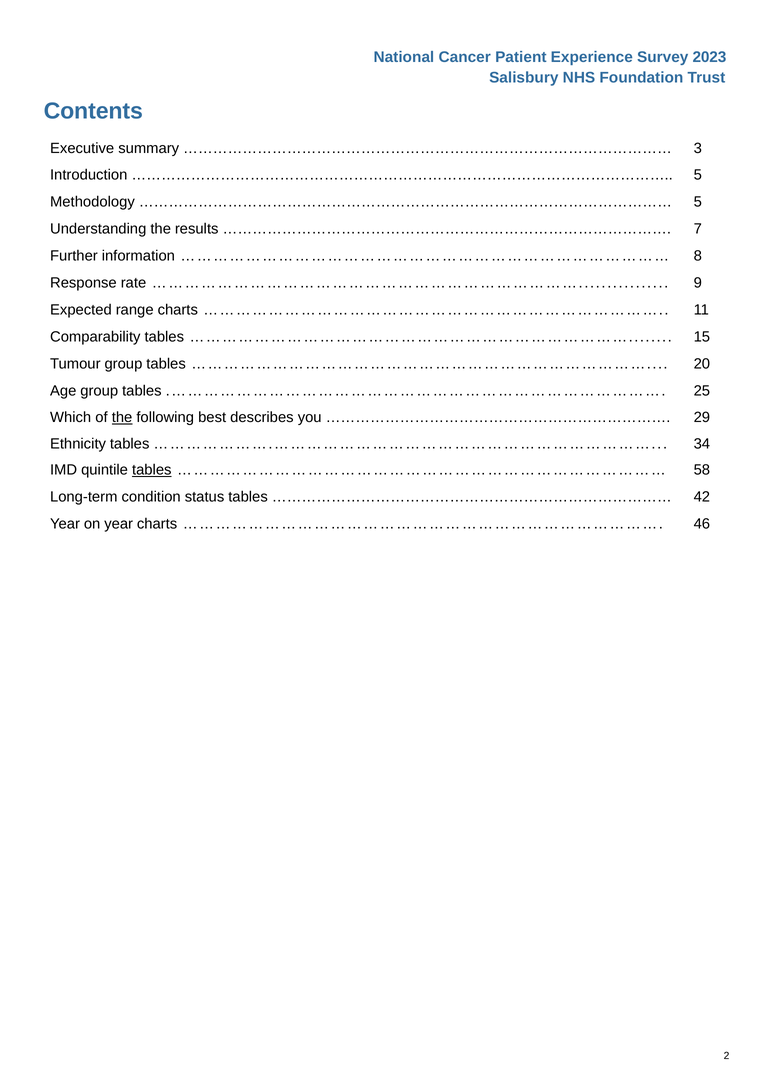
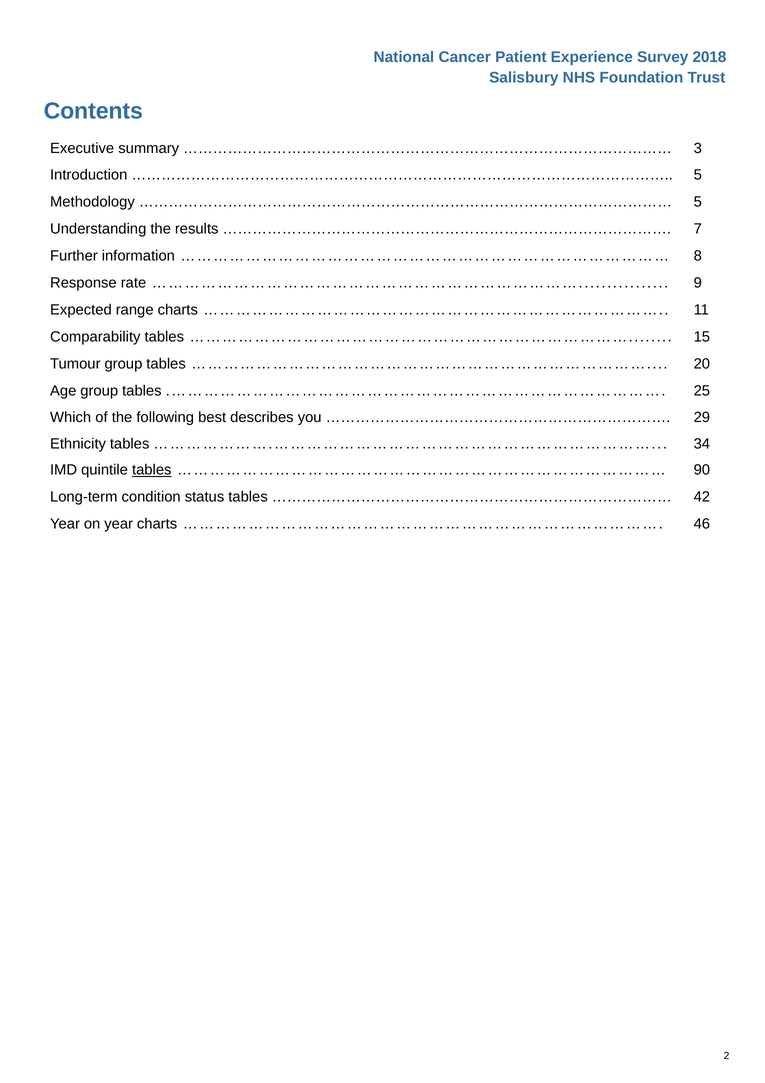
2023: 2023 -> 2018
the at (122, 417) underline: present -> none
58: 58 -> 90
